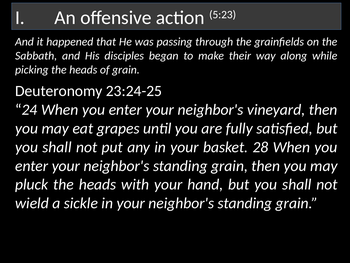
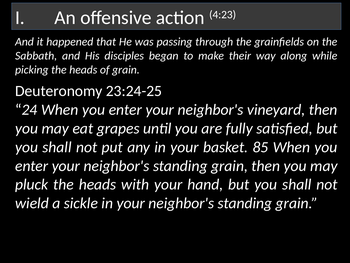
5:23: 5:23 -> 4:23
28: 28 -> 85
